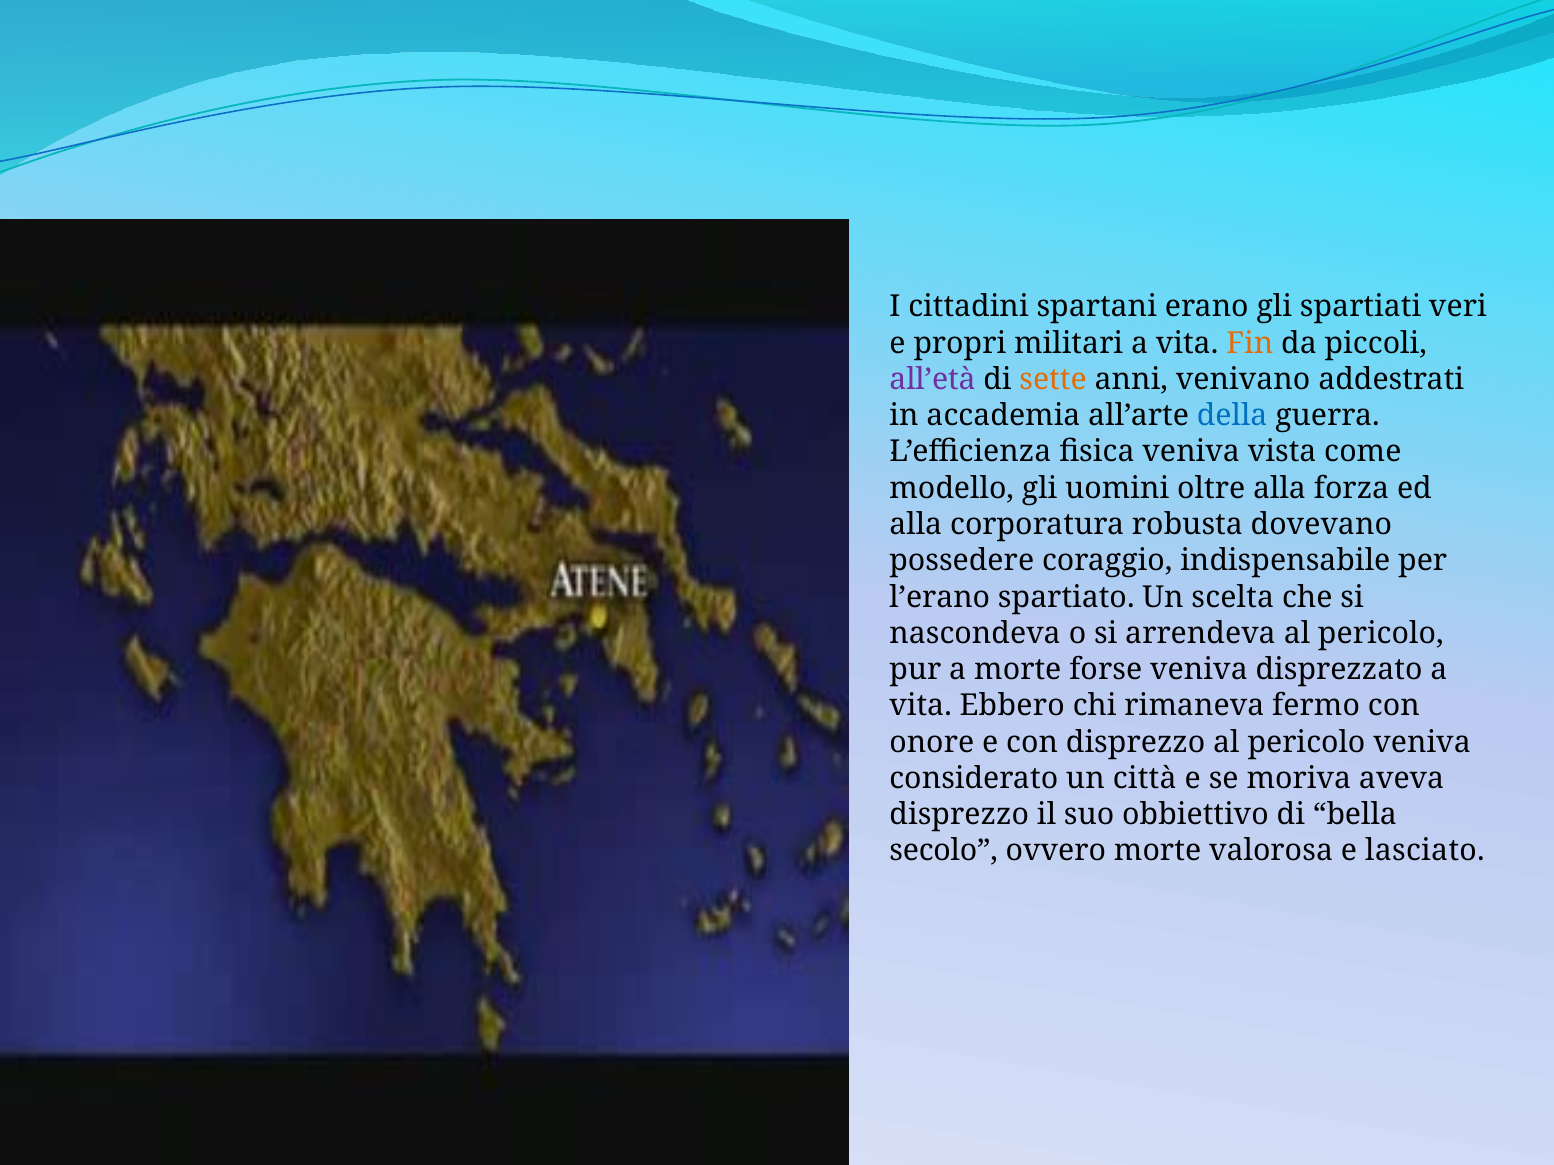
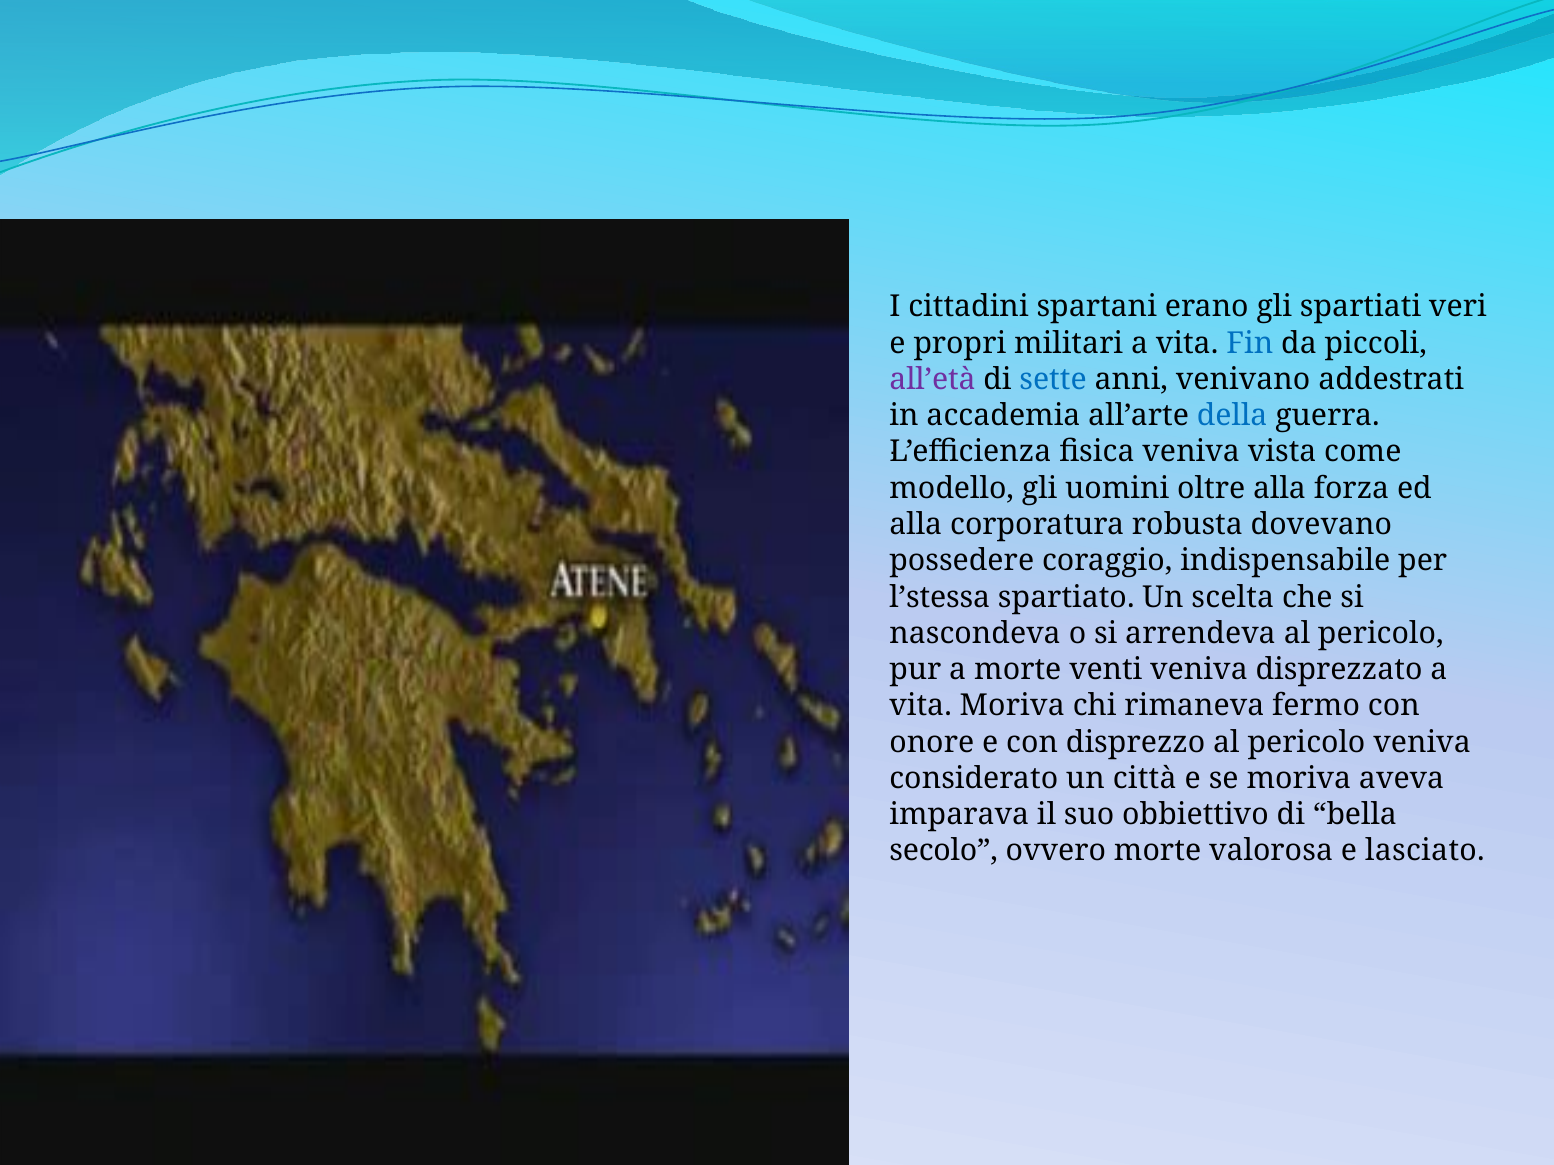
Fin colour: orange -> blue
sette colour: orange -> blue
l’erano: l’erano -> l’stessa
forse: forse -> venti
vita Ebbero: Ebbero -> Moriva
disprezzo at (959, 815): disprezzo -> imparava
